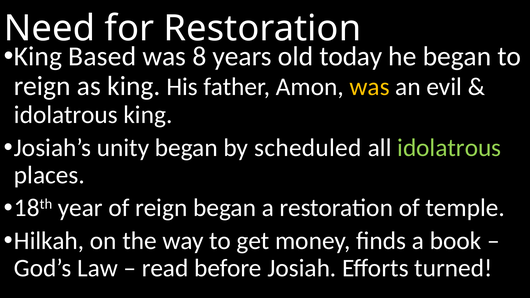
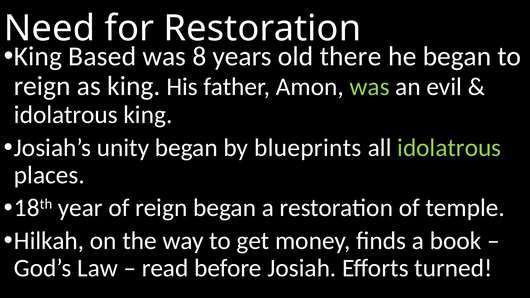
today: today -> there
was at (370, 87) colour: yellow -> light green
scheduled: scheduled -> blueprints
